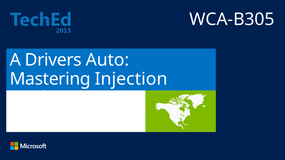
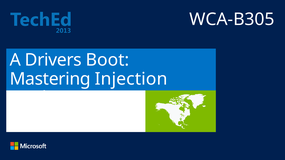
Auto: Auto -> Boot
